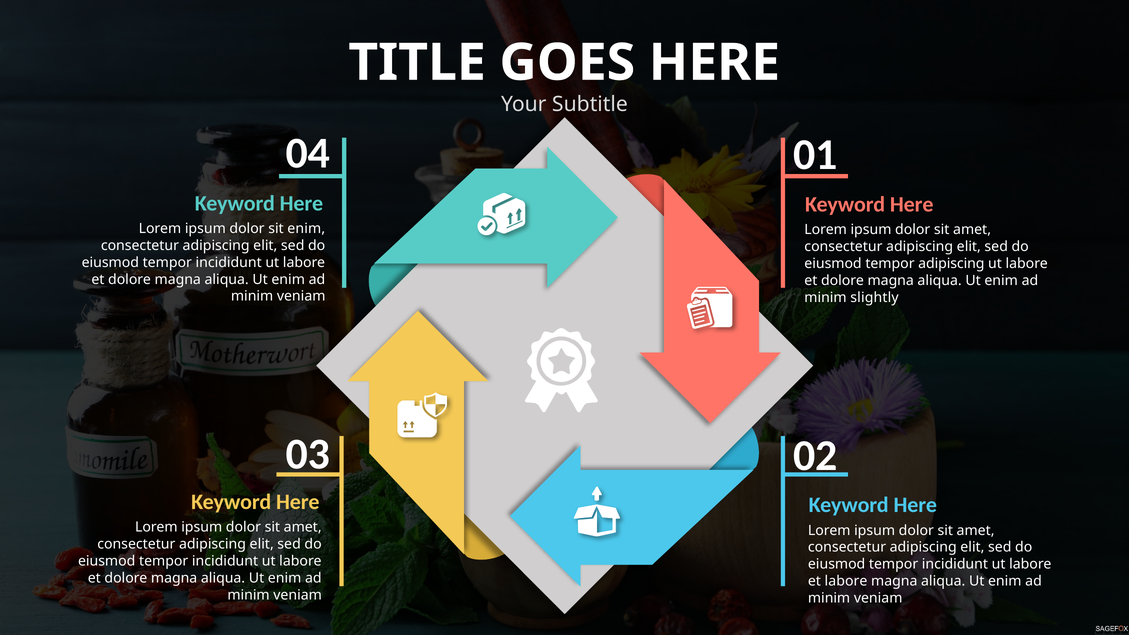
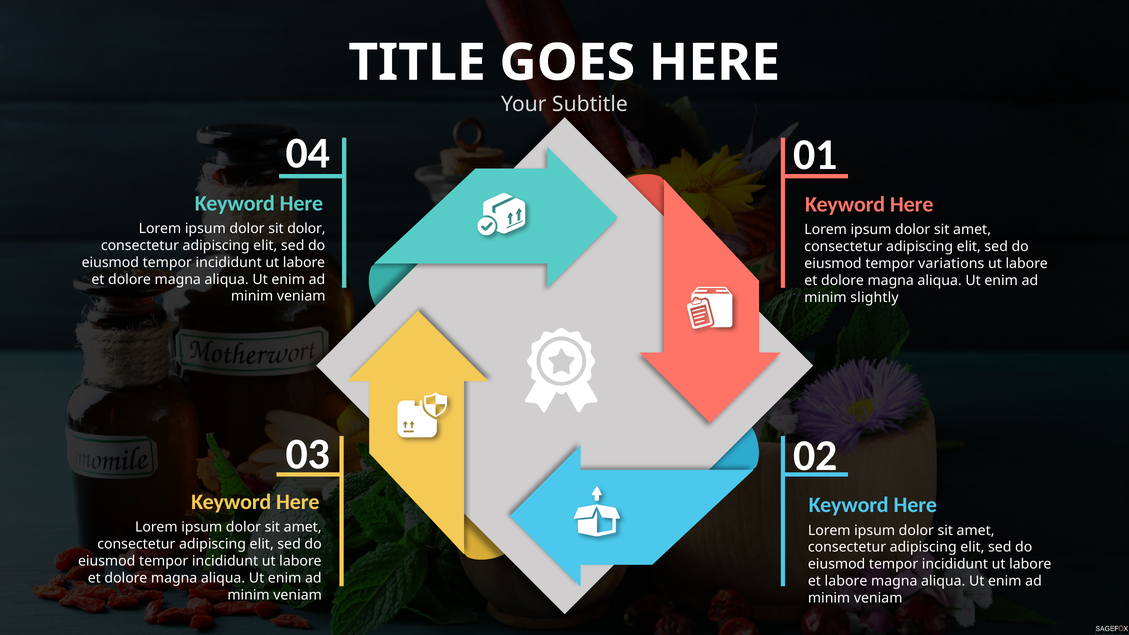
sit enim: enim -> dolor
tempor adipiscing: adipiscing -> variations
